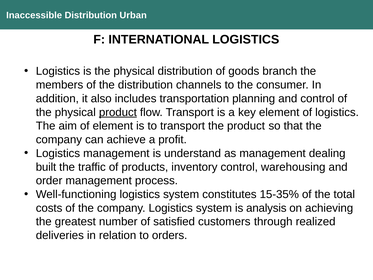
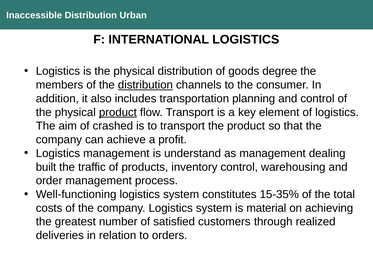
branch: branch -> degree
distribution at (145, 85) underline: none -> present
of element: element -> crashed
analysis: analysis -> material
